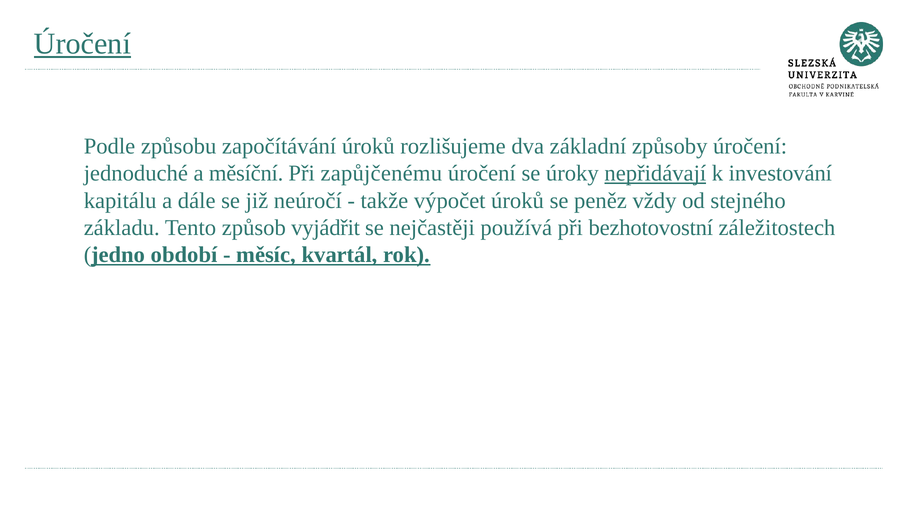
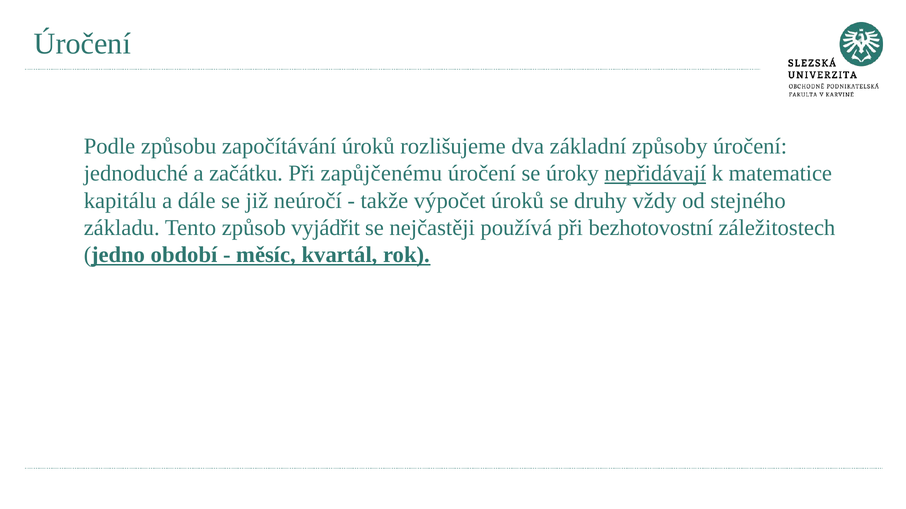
Úročení at (82, 44) underline: present -> none
měsíční: měsíční -> začátku
investování: investování -> matematice
peněz: peněz -> druhy
